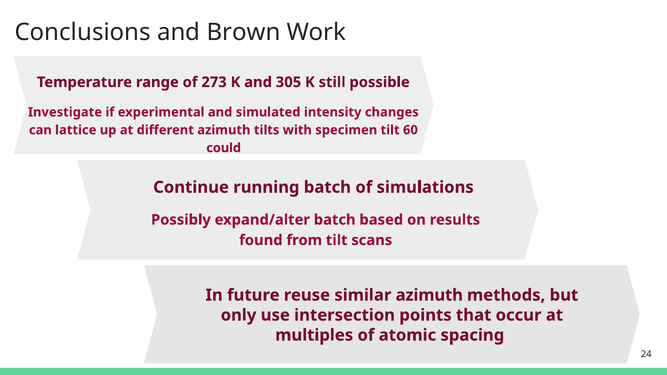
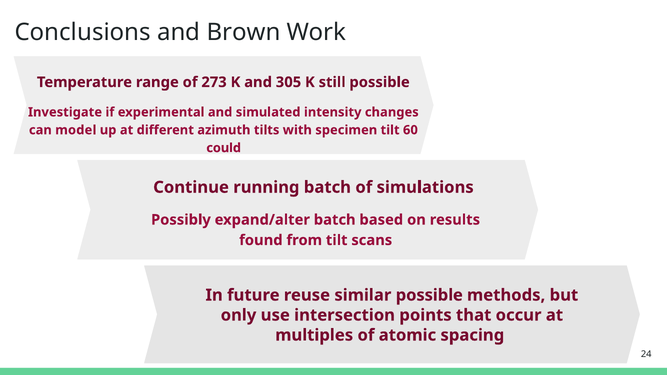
lattice: lattice -> model
similar azimuth: azimuth -> possible
